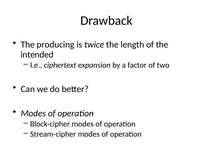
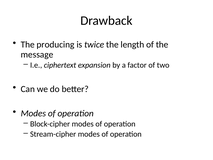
intended: intended -> message
